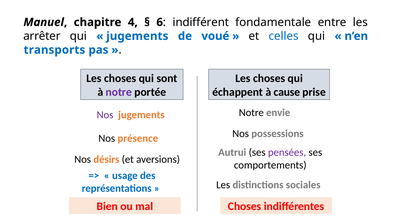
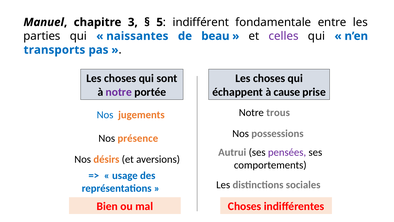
4: 4 -> 3
6: 6 -> 5
arrêter: arrêter -> parties
jugements at (137, 36): jugements -> naissantes
voué: voué -> beau
celles colour: blue -> purple
envie: envie -> trous
Nos at (105, 115) colour: purple -> blue
